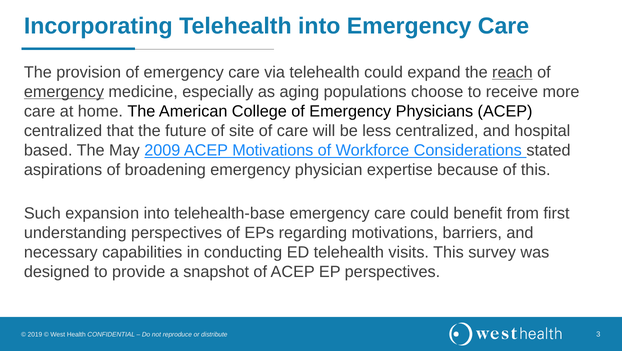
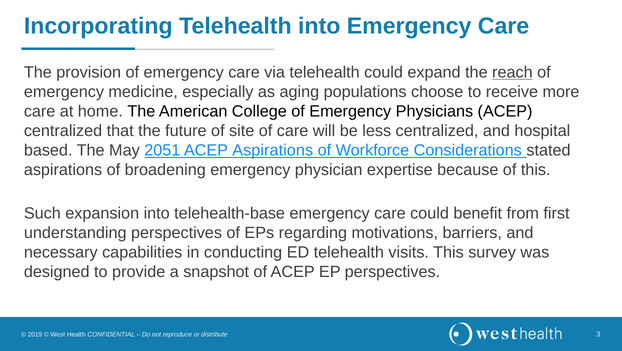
emergency at (64, 92) underline: present -> none
2009: 2009 -> 2051
ACEP Motivations: Motivations -> Aspirations
